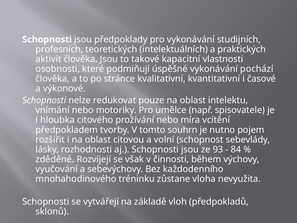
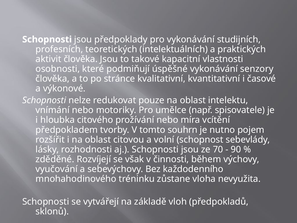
pochází: pochází -> senzory
93: 93 -> 70
84: 84 -> 90
